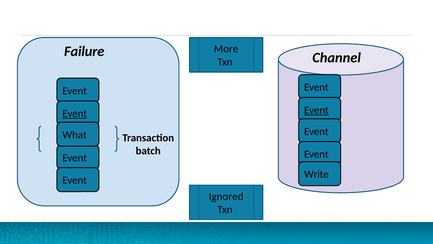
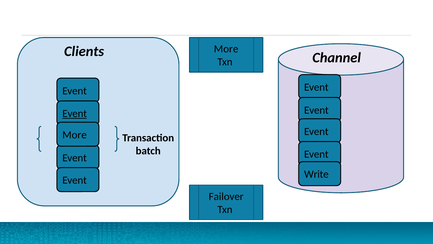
Failure: Failure -> Clients
Event at (316, 110) underline: present -> none
What at (75, 135): What -> More
Ignored: Ignored -> Failover
